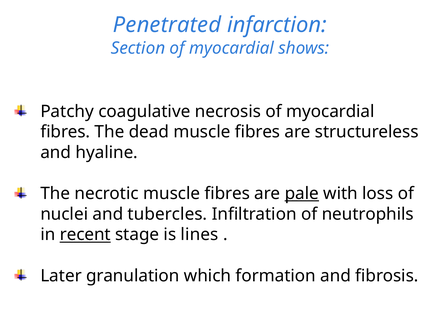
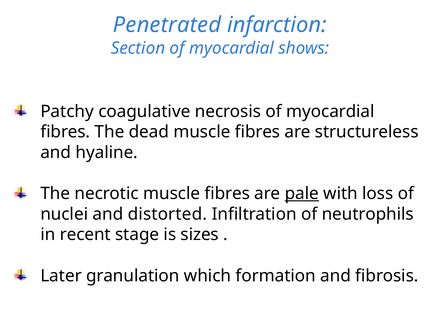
tubercles: tubercles -> distorted
recent underline: present -> none
lines: lines -> sizes
